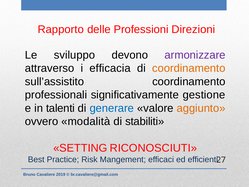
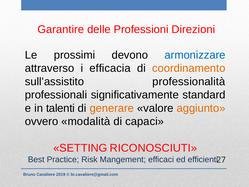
Rapporto: Rapporto -> Garantire
sviluppo: sviluppo -> prossimi
armonizzare colour: purple -> blue
sull’assistito coordinamento: coordinamento -> professionalità
gestione: gestione -> standard
generare colour: blue -> orange
stabiliti: stabiliti -> capaci
